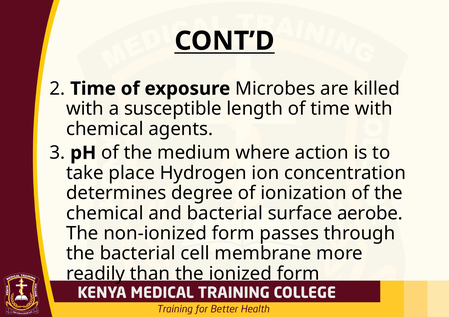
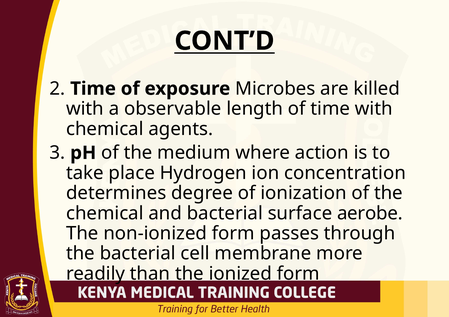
susceptible: susceptible -> observable
